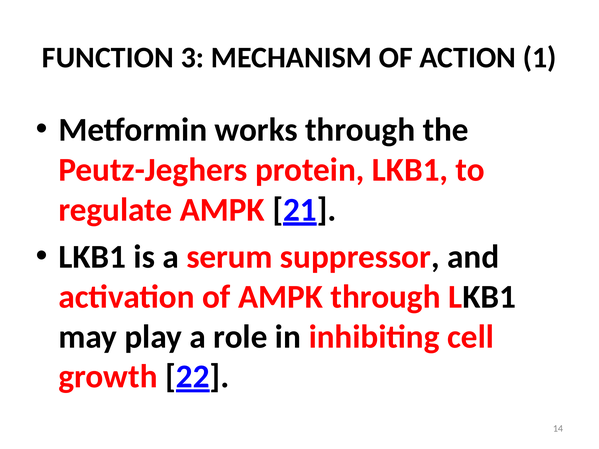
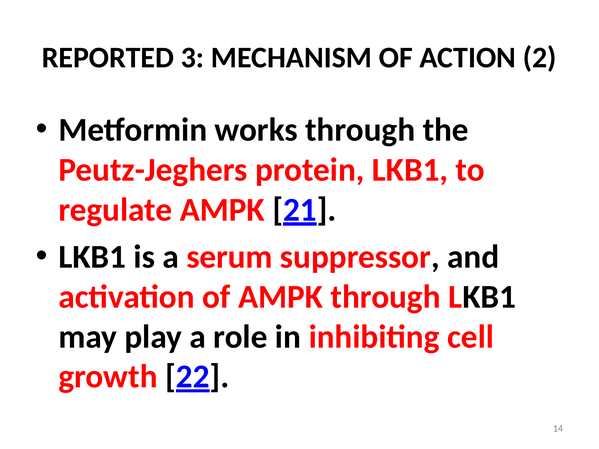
FUNCTION: FUNCTION -> REPORTED
1: 1 -> 2
